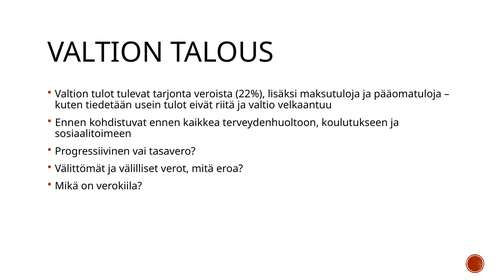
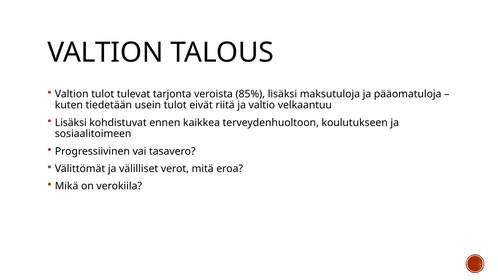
22%: 22% -> 85%
Ennen at (71, 123): Ennen -> Lisäksi
